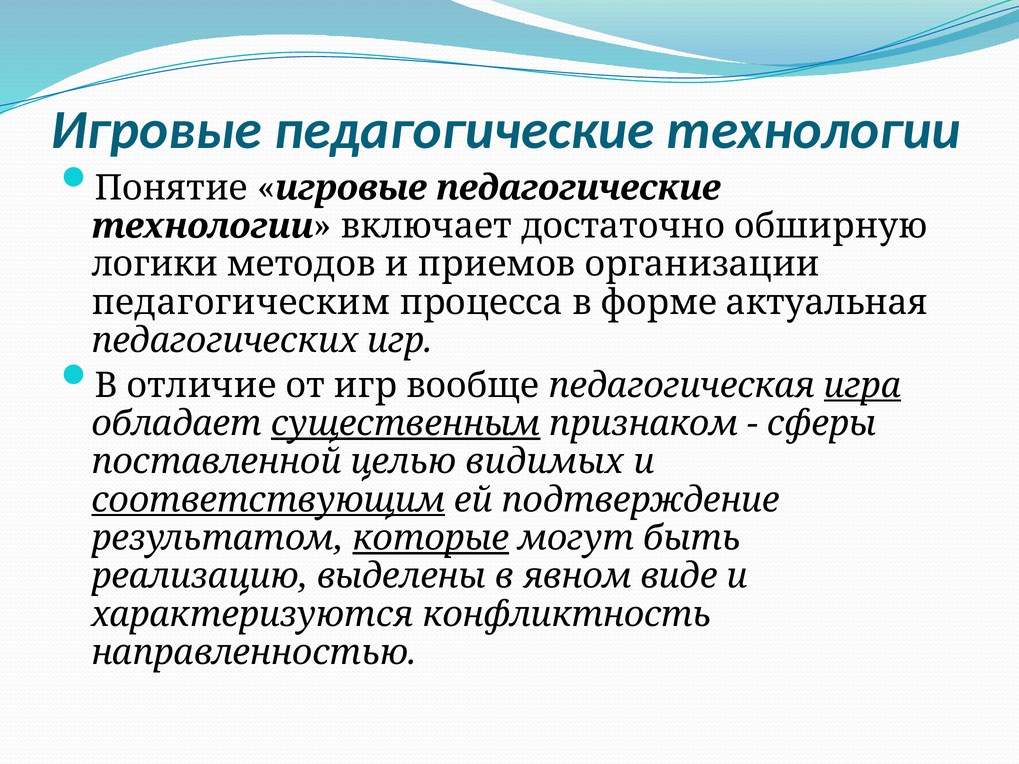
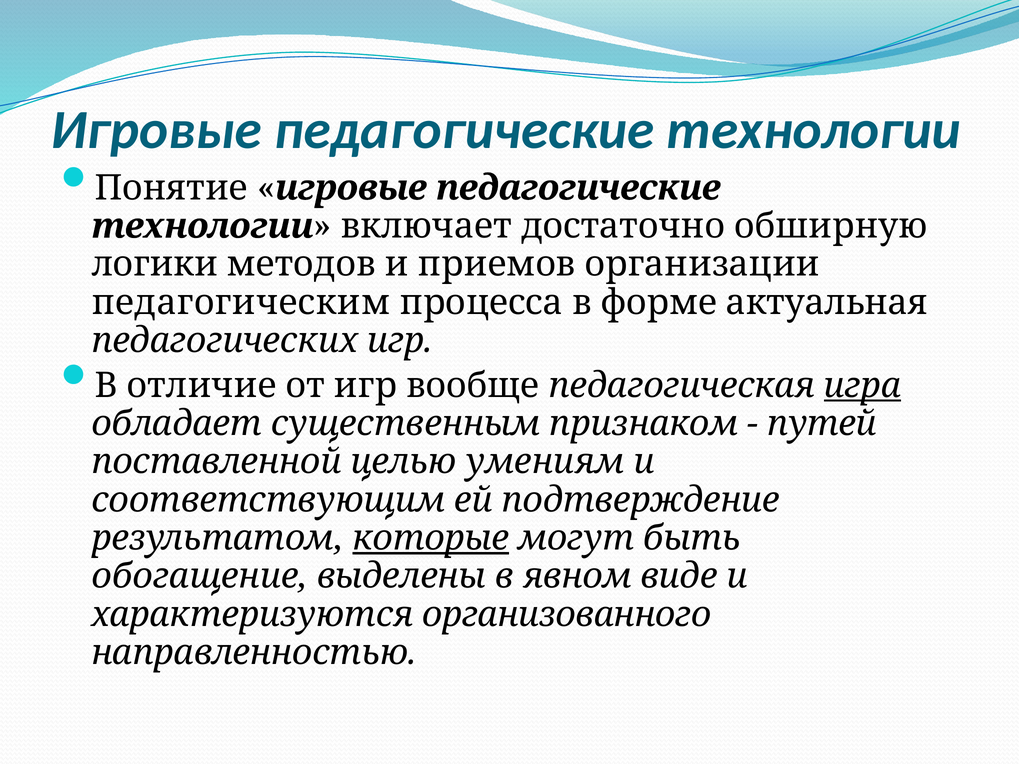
существенным underline: present -> none
сферы: сферы -> путей
видимых: видимых -> умениям
соответствующим underline: present -> none
реализацию: реализацию -> обогащение
конфликтность: конфликтность -> организованного
